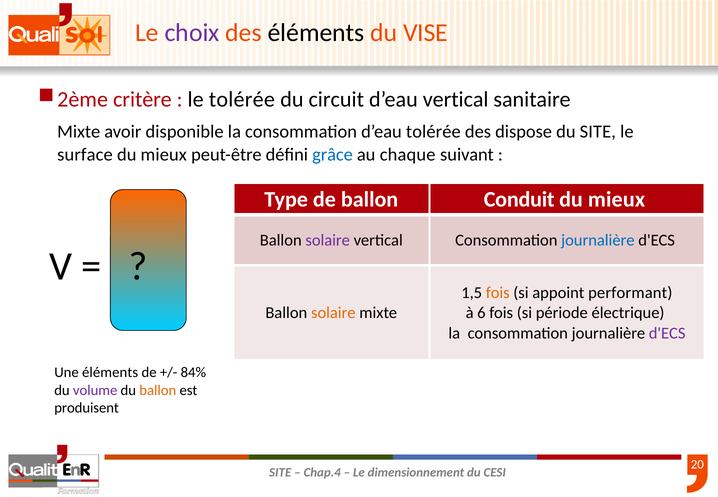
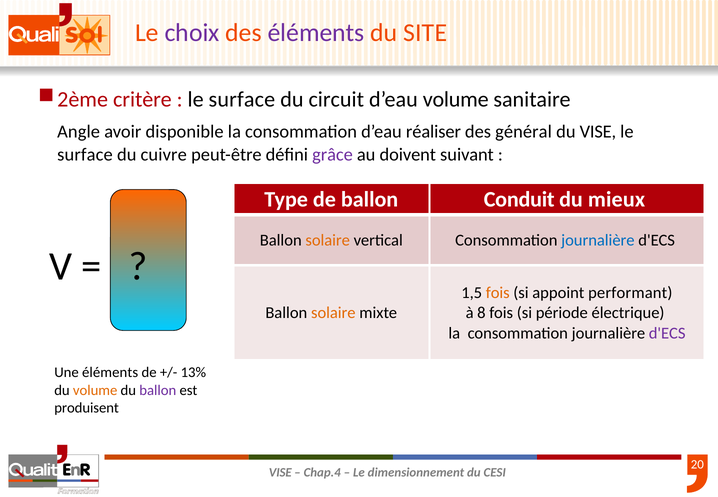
éléments at (316, 33) colour: black -> purple
VISE: VISE -> SITE
tolérée at (242, 100): tolérée -> surface
d’eau vertical: vertical -> volume
Mixte at (79, 132): Mixte -> Angle
d’eau tolérée: tolérée -> réaliser
dispose: dispose -> général
du SITE: SITE -> VISE
mieux at (164, 155): mieux -> cuivre
grâce colour: blue -> purple
chaque: chaque -> doivent
solaire at (328, 240) colour: purple -> orange
6: 6 -> 8
84%: 84% -> 13%
volume at (95, 390) colour: purple -> orange
ballon at (158, 390) colour: orange -> purple
SITE at (280, 473): SITE -> VISE
